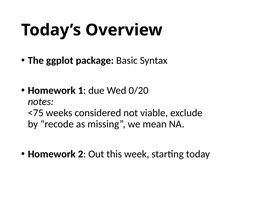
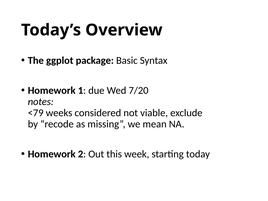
0/20: 0/20 -> 7/20
<75: <75 -> <79
